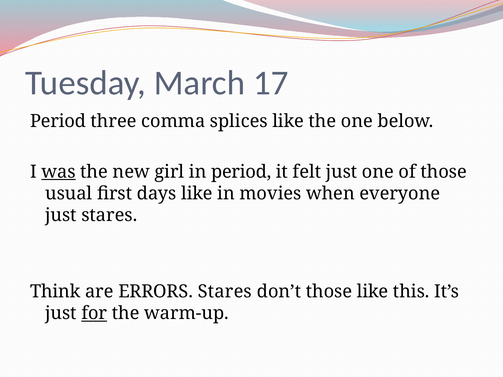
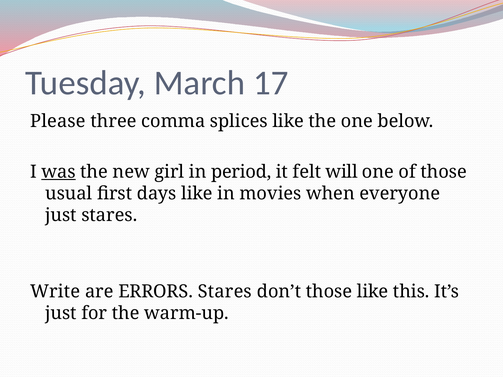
Period at (58, 121): Period -> Please
felt just: just -> will
Think: Think -> Write
for underline: present -> none
